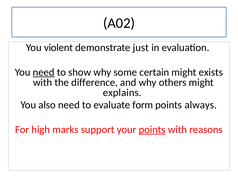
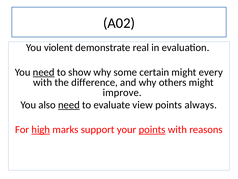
just: just -> real
exists: exists -> every
explains: explains -> improve
need at (69, 105) underline: none -> present
form: form -> view
high underline: none -> present
